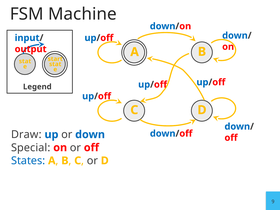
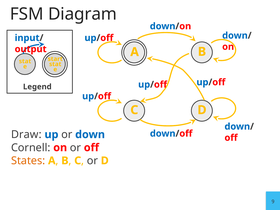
Machine: Machine -> Diagram
Special: Special -> Cornell
States colour: blue -> orange
